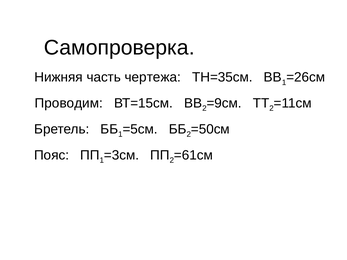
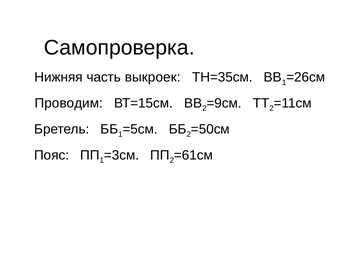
чертежа: чертежа -> выкроек
